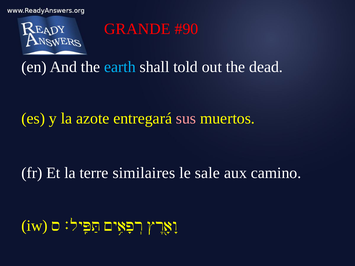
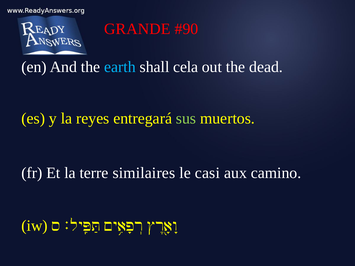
told: told -> cela
azote: azote -> reyes
sus colour: pink -> light green
sale: sale -> casi
